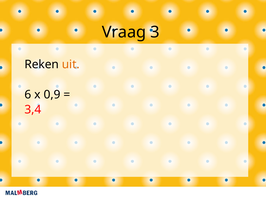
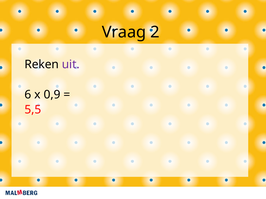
3: 3 -> 2
uit colour: orange -> purple
3,4: 3,4 -> 5,5
